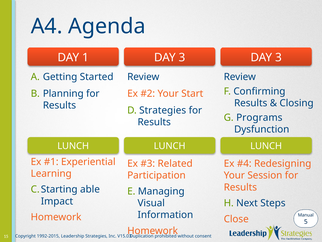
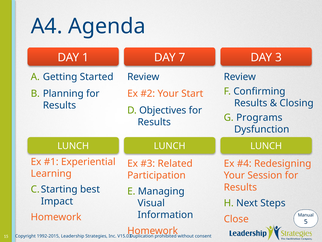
1 DAY 3: 3 -> 7
D Strategies: Strategies -> Objectives
able: able -> best
